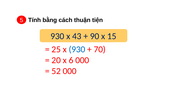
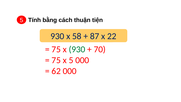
43: 43 -> 58
90: 90 -> 87
15: 15 -> 22
25 at (56, 49): 25 -> 75
930 at (77, 49) colour: blue -> green
20 at (56, 60): 20 -> 75
x 6: 6 -> 5
52: 52 -> 62
